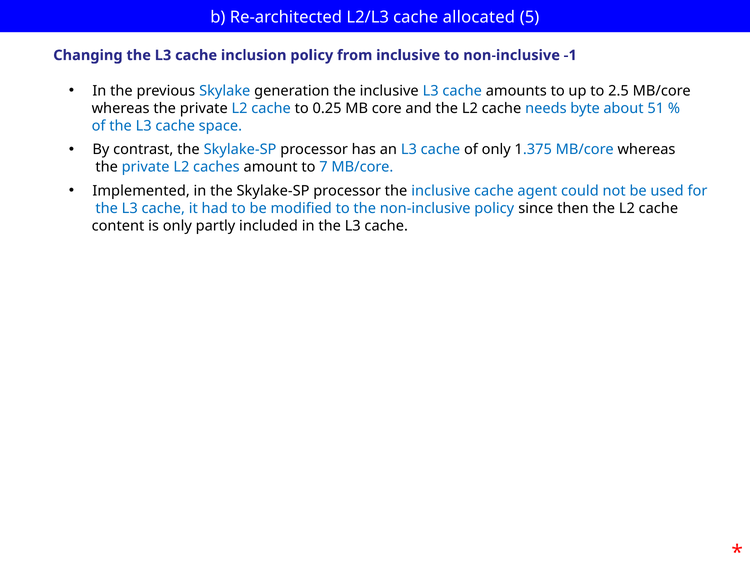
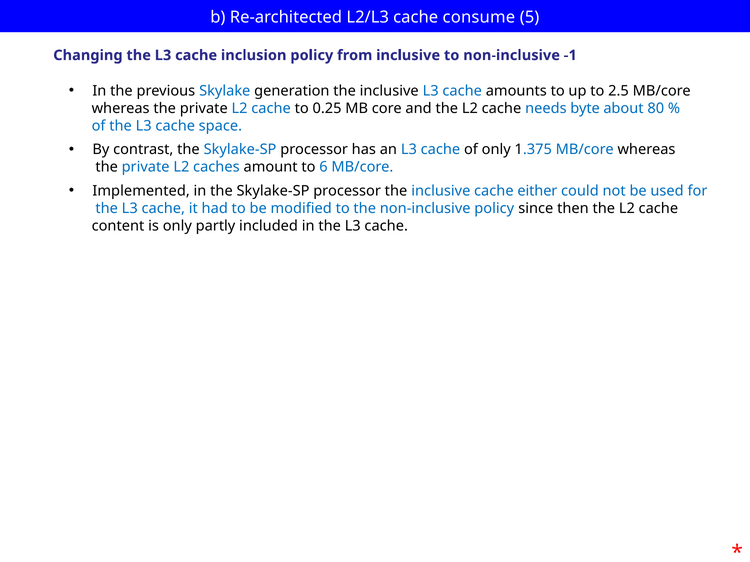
allocated: allocated -> consume
51: 51 -> 80
7: 7 -> 6
agent: agent -> either
